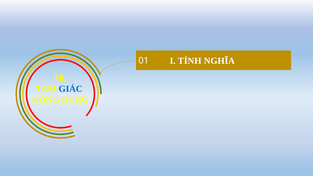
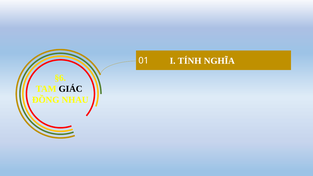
§8: §8 -> §6
GIÁC colour: blue -> black
DỤNG: DỤNG -> NHAU
